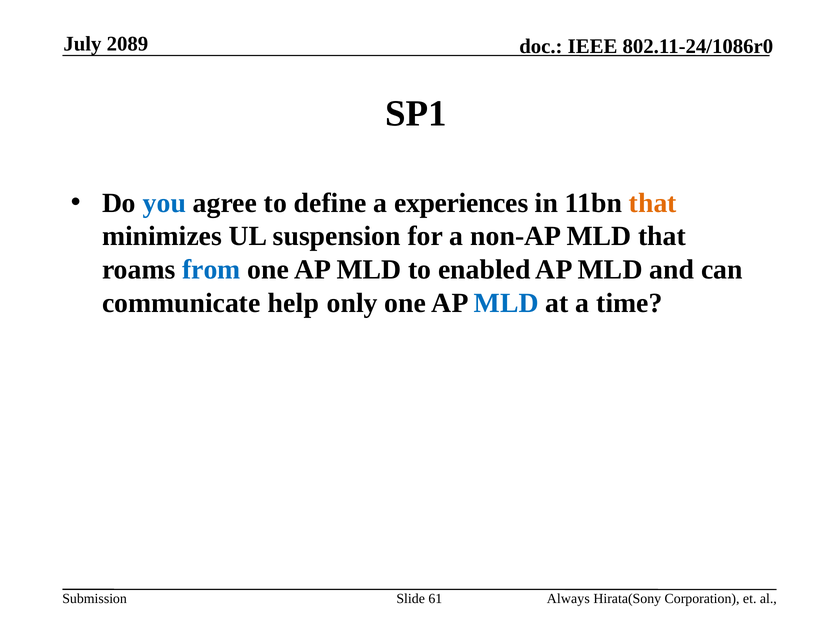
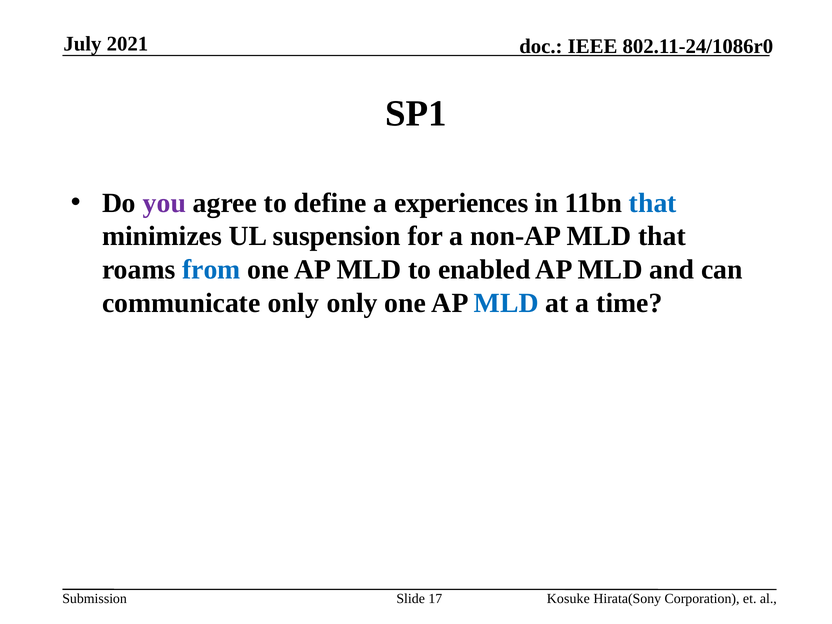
2089: 2089 -> 2021
you colour: blue -> purple
that at (653, 203) colour: orange -> blue
communicate help: help -> only
61: 61 -> 17
Always: Always -> Kosuke
